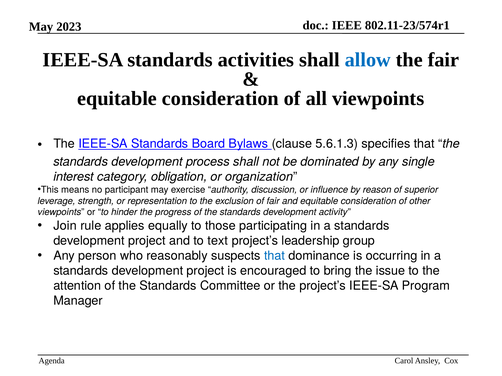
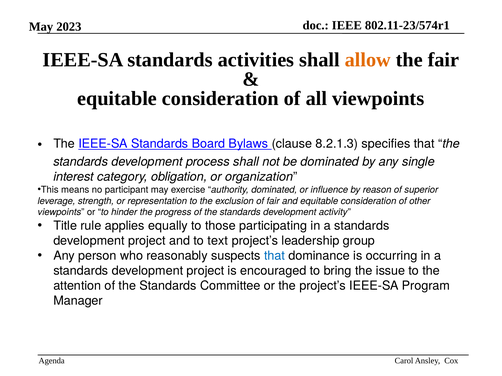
allow colour: blue -> orange
5.6.1.3: 5.6.1.3 -> 8.2.1.3
authority discussion: discussion -> dominated
Join: Join -> Title
